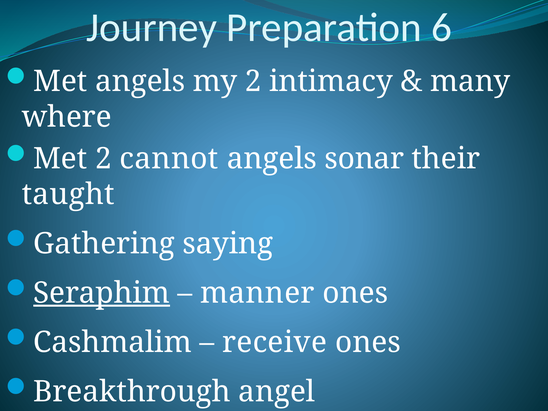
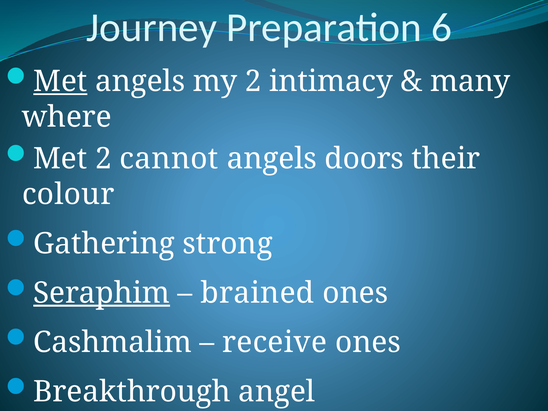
Met at (60, 81) underline: none -> present
sonar: sonar -> doors
taught: taught -> colour
saying: saying -> strong
manner: manner -> brained
